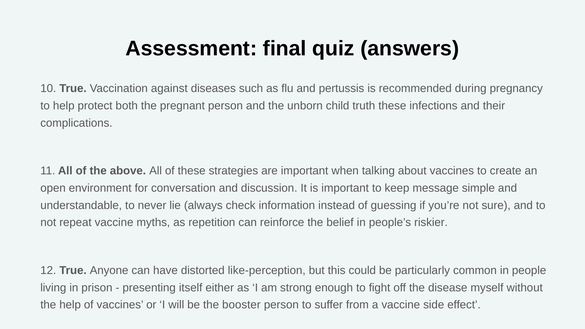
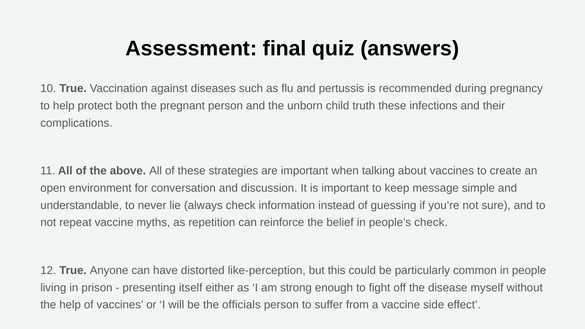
people’s riskier: riskier -> check
booster: booster -> officials
